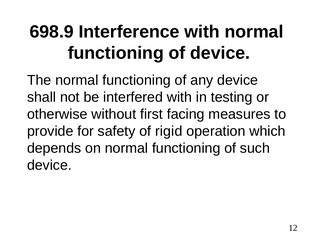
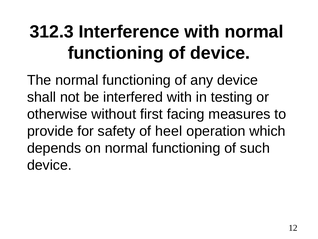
698.9: 698.9 -> 312.3
rigid: rigid -> heel
